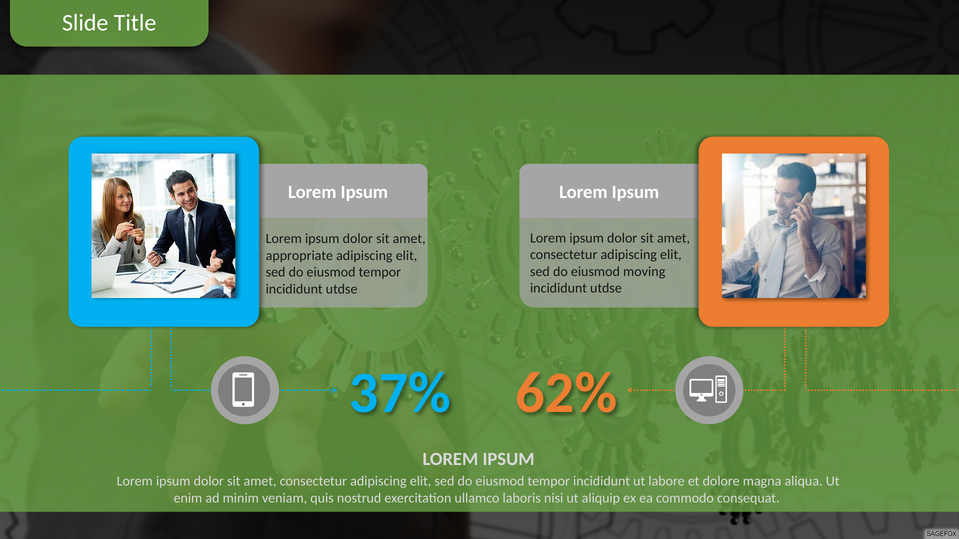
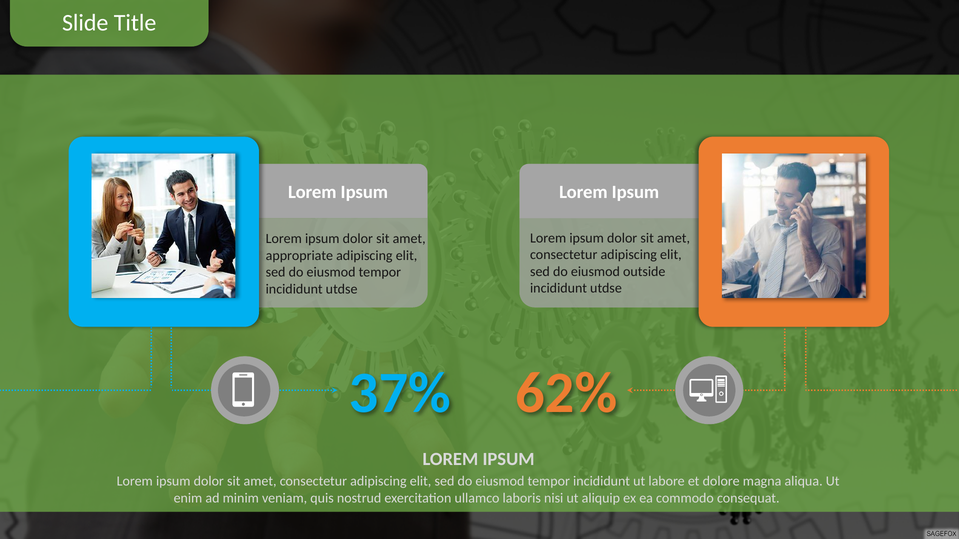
moving: moving -> outside
